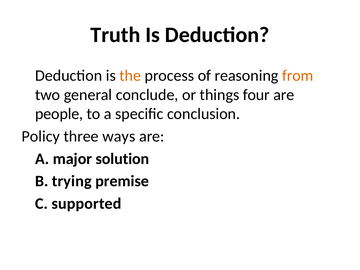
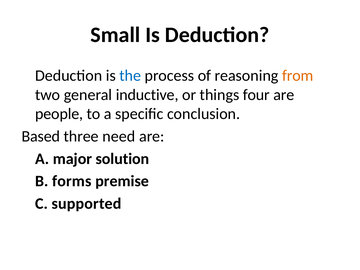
Truth: Truth -> Small
the colour: orange -> blue
conclude: conclude -> inductive
Policy: Policy -> Based
ways: ways -> need
trying: trying -> forms
